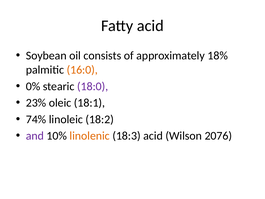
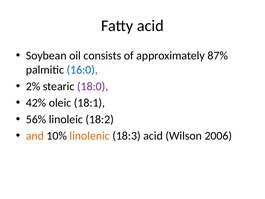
18%: 18% -> 87%
16:0 colour: orange -> blue
0%: 0% -> 2%
23%: 23% -> 42%
74%: 74% -> 56%
and colour: purple -> orange
2076: 2076 -> 2006
